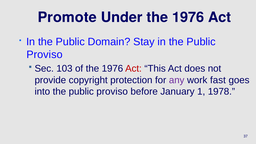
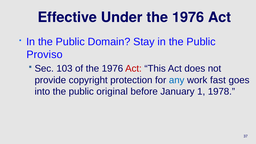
Promote: Promote -> Effective
any colour: purple -> blue
into the public proviso: proviso -> original
